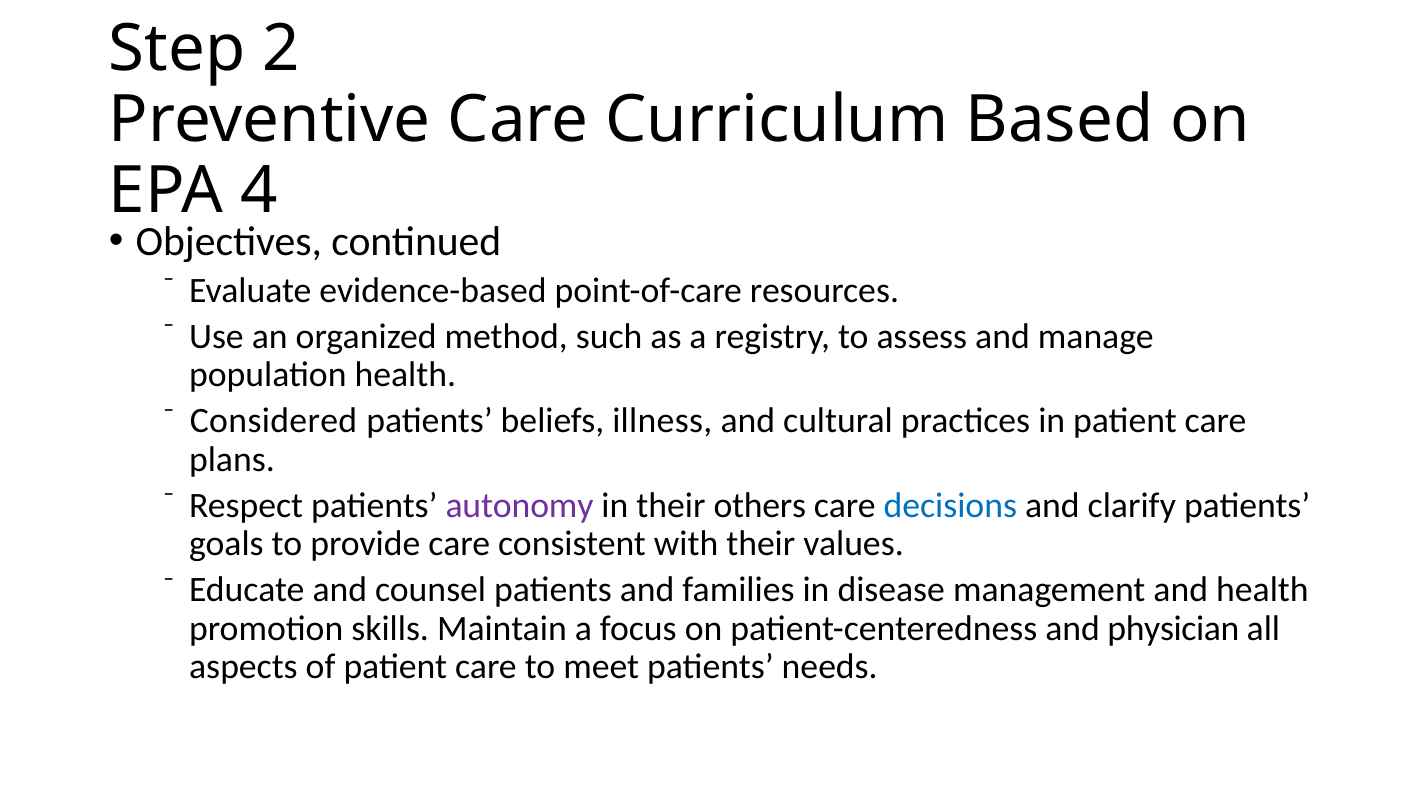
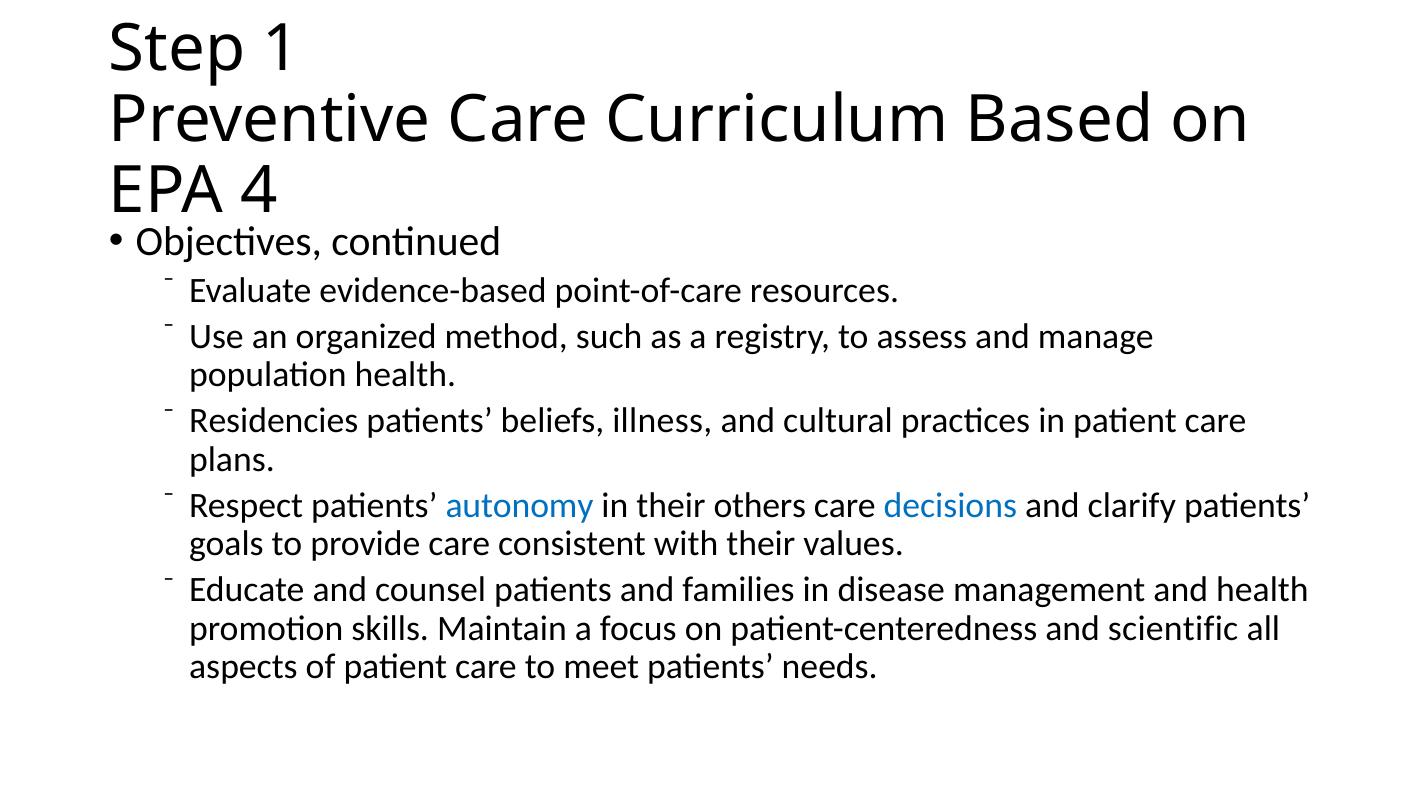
2: 2 -> 1
Considered: Considered -> Residencies
autonomy colour: purple -> blue
physician: physician -> scientific
